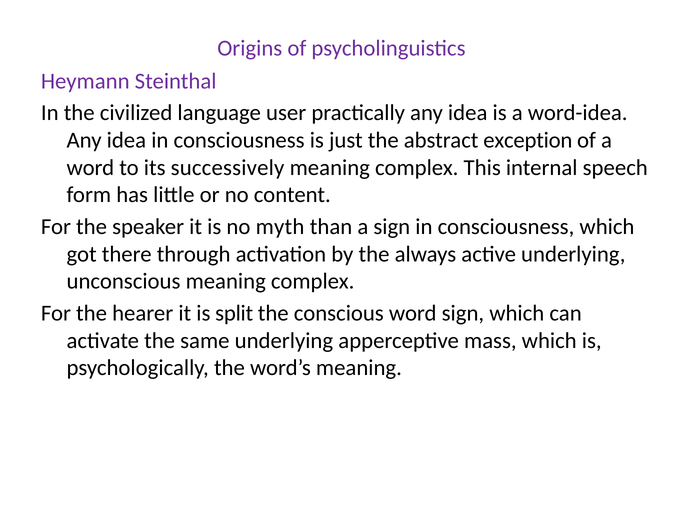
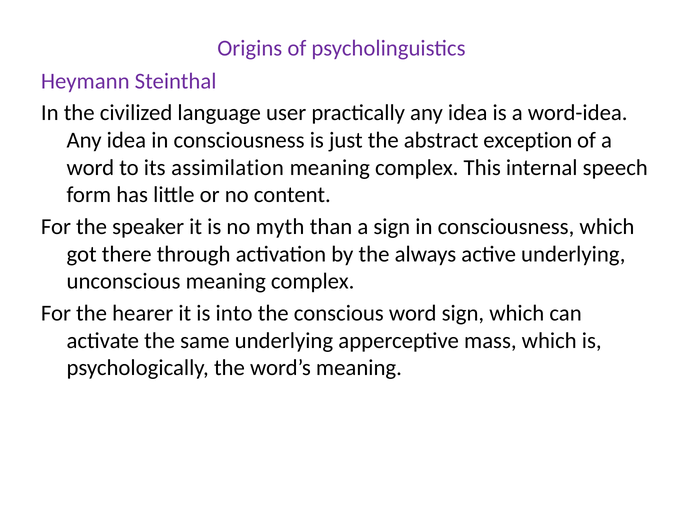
successively: successively -> assimilation
split: split -> into
